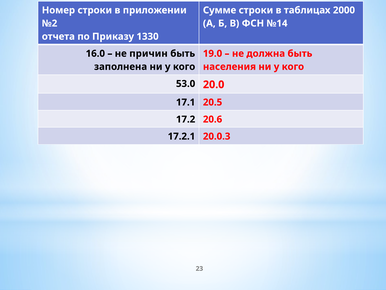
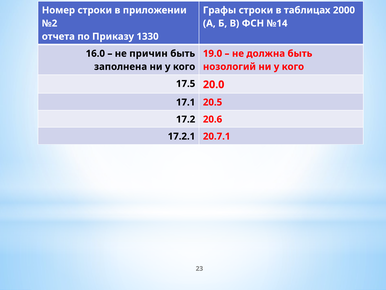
Сумме: Сумме -> Графы
населения: населения -> нозологий
53.0: 53.0 -> 17.5
20.0.3: 20.0.3 -> 20.7.1
